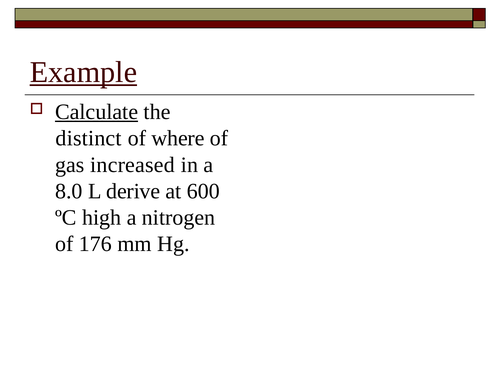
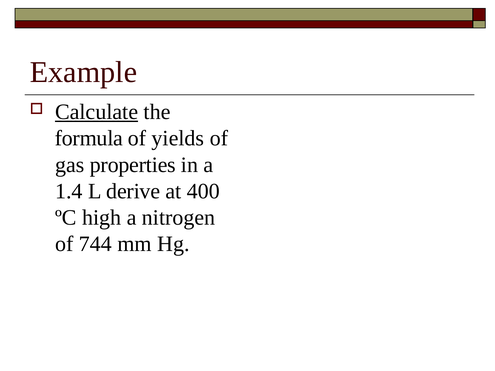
Example underline: present -> none
distinct: distinct -> formula
where: where -> yields
increased: increased -> properties
8.0: 8.0 -> 1.4
600: 600 -> 400
176: 176 -> 744
